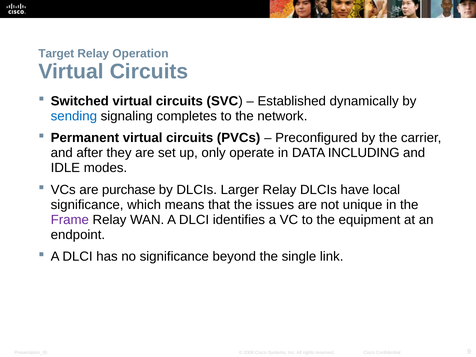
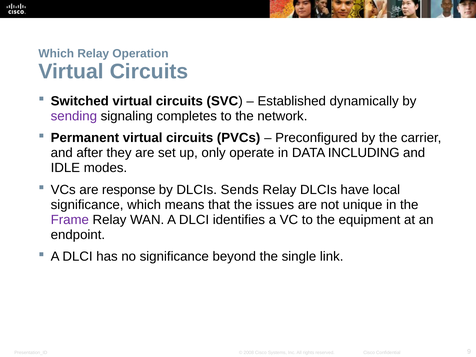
Target at (56, 54): Target -> Which
sending colour: blue -> purple
purchase: purchase -> response
Larger: Larger -> Sends
